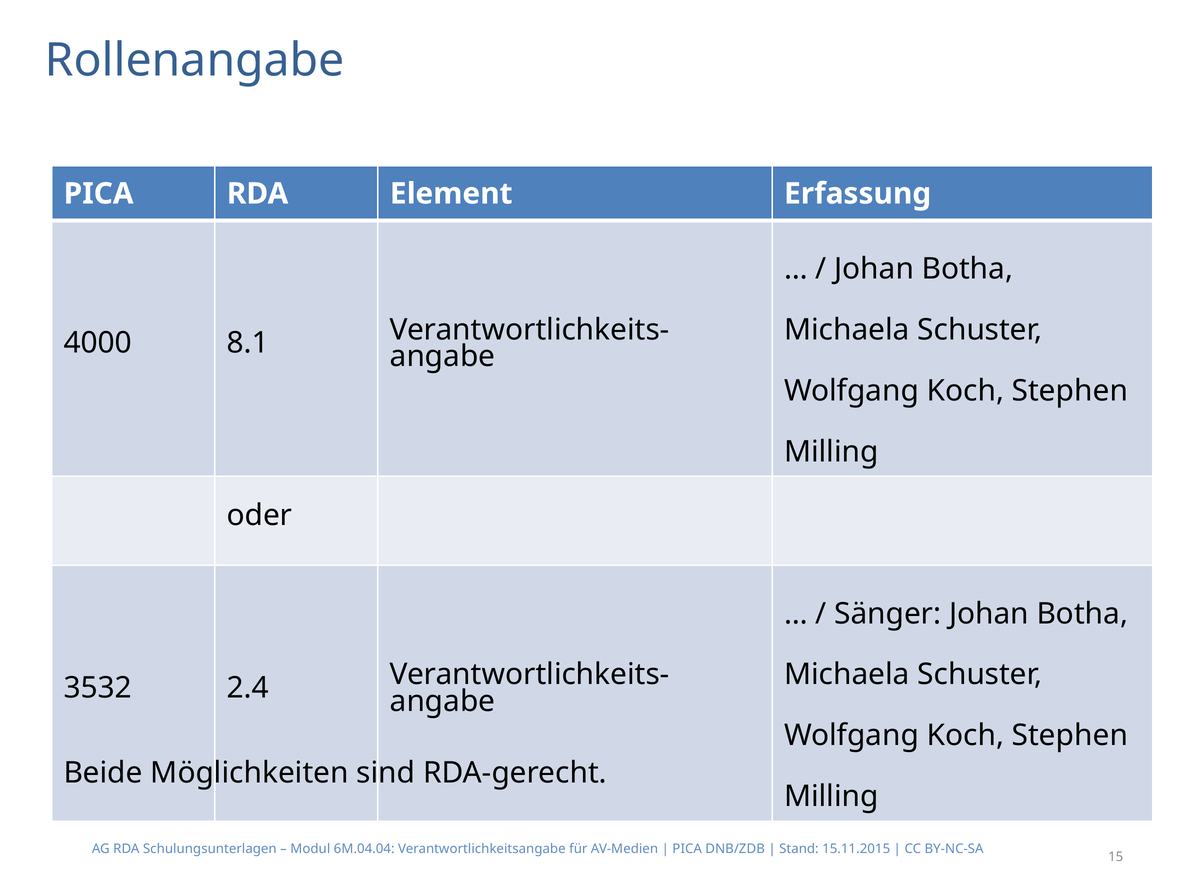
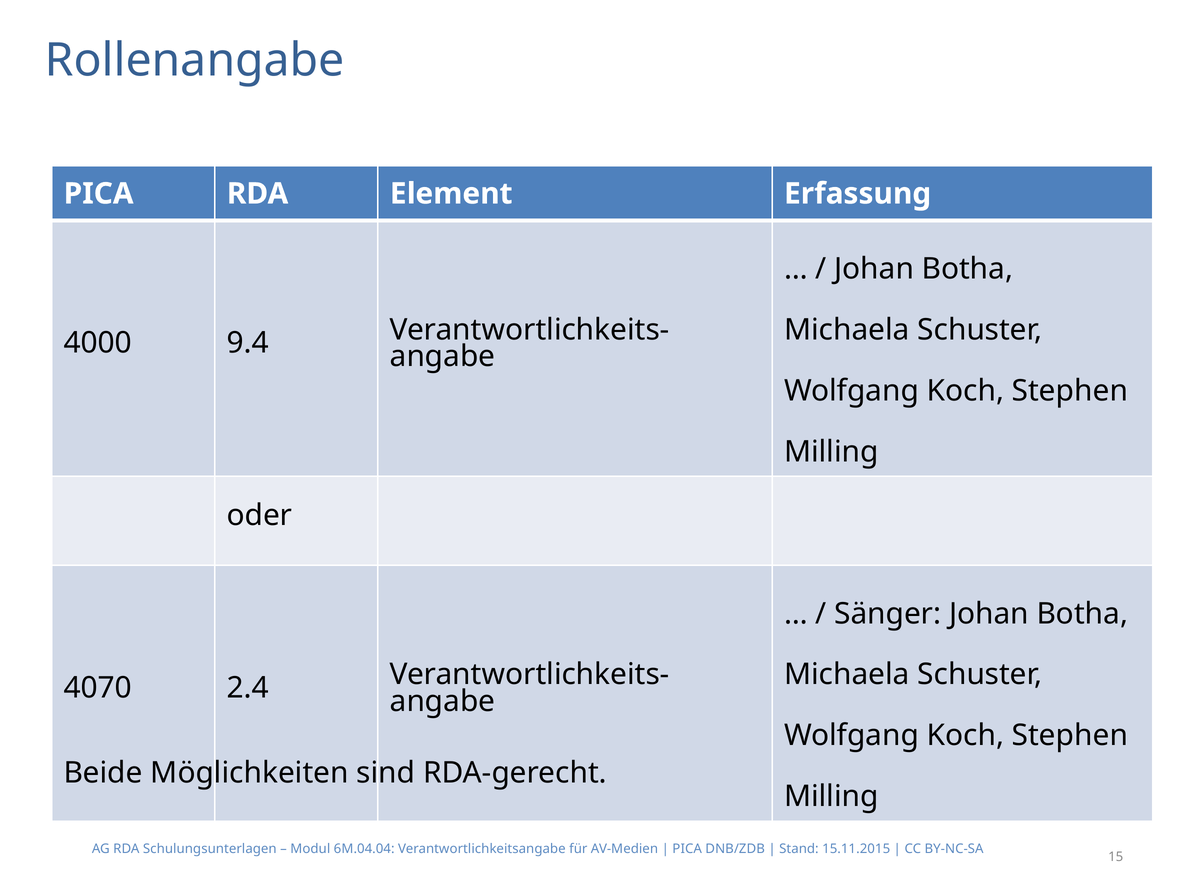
8.1: 8.1 -> 9.4
3532: 3532 -> 4070
